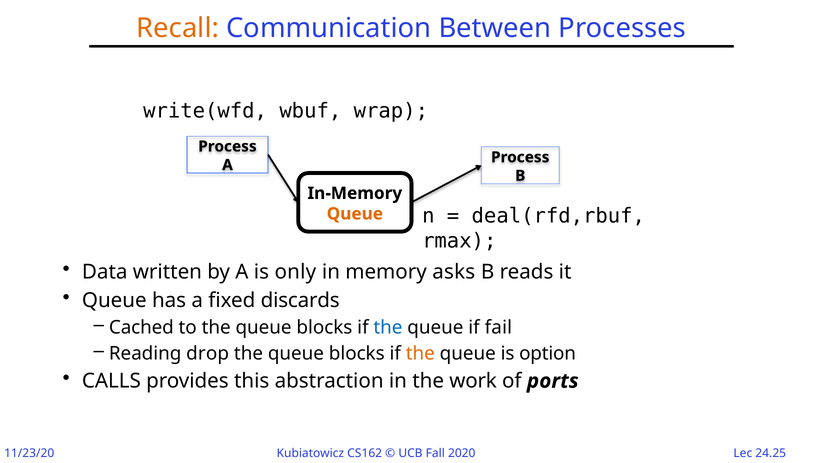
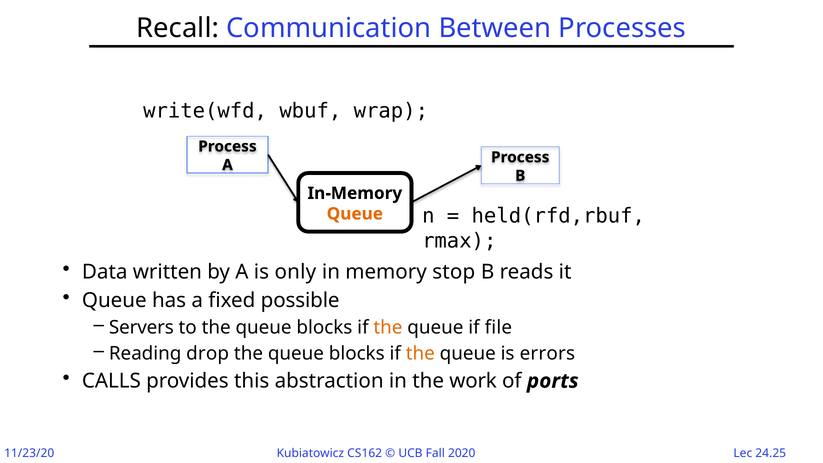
Recall colour: orange -> black
deal(rfd,rbuf: deal(rfd,rbuf -> held(rfd,rbuf
asks: asks -> stop
discards: discards -> possible
Cached: Cached -> Servers
the at (388, 327) colour: blue -> orange
fail: fail -> file
option: option -> errors
